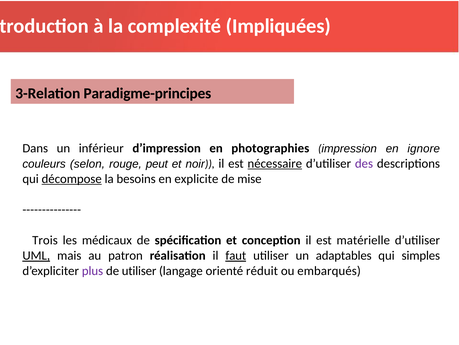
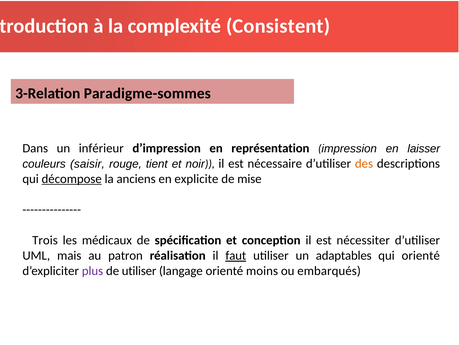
Impliquées: Impliquées -> Consistent
Paradigme-principes: Paradigme-principes -> Paradigme-sommes
photographies: photographies -> représentation
ignore: ignore -> laisser
selon: selon -> saisir
peut: peut -> tient
nécessaire underline: present -> none
des colour: purple -> orange
besoins: besoins -> anciens
matérielle: matérielle -> nécessiter
UML underline: present -> none
qui simples: simples -> orienté
réduit: réduit -> moins
